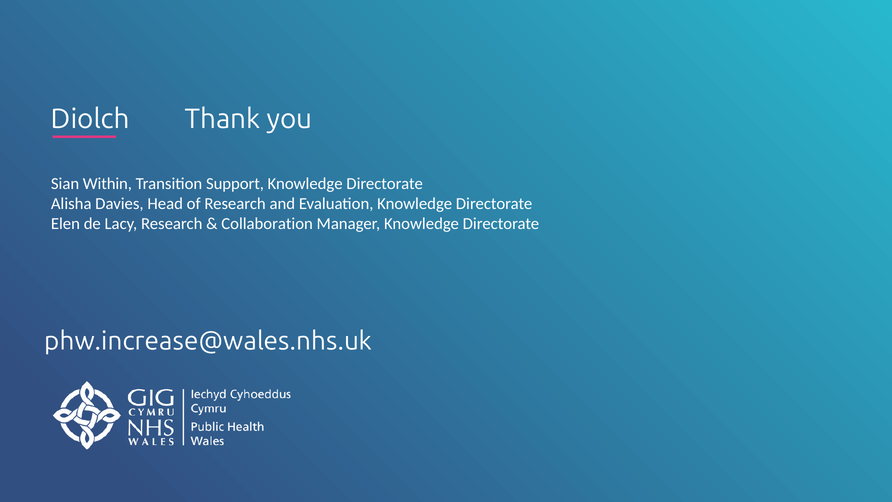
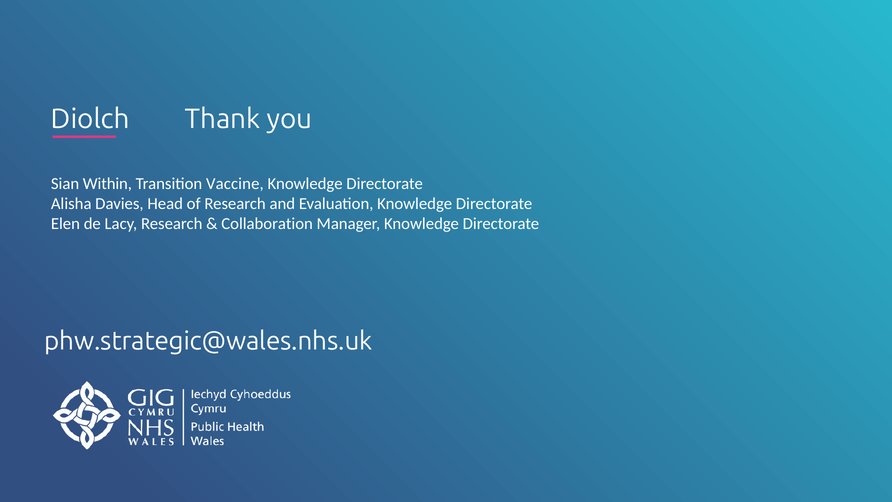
Support: Support -> Vaccine
phw.increase@wales.nhs.uk: phw.increase@wales.nhs.uk -> phw.strategic@wales.nhs.uk
